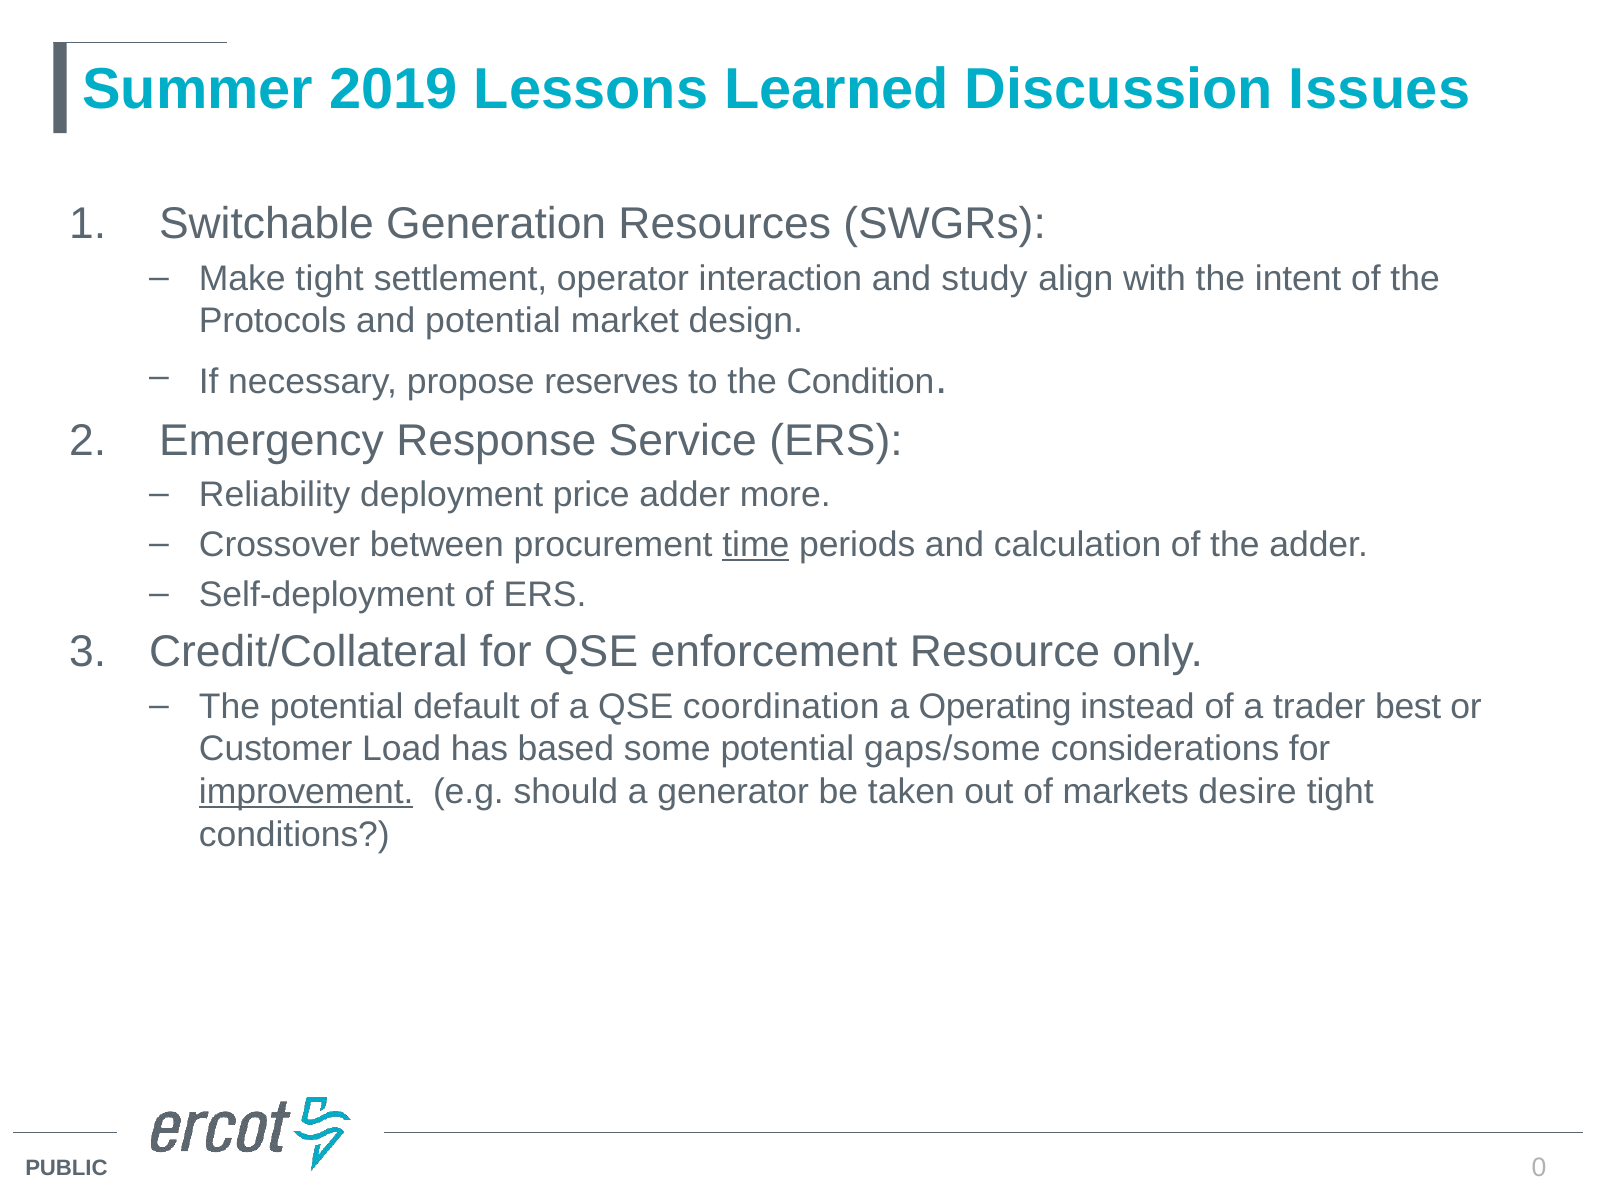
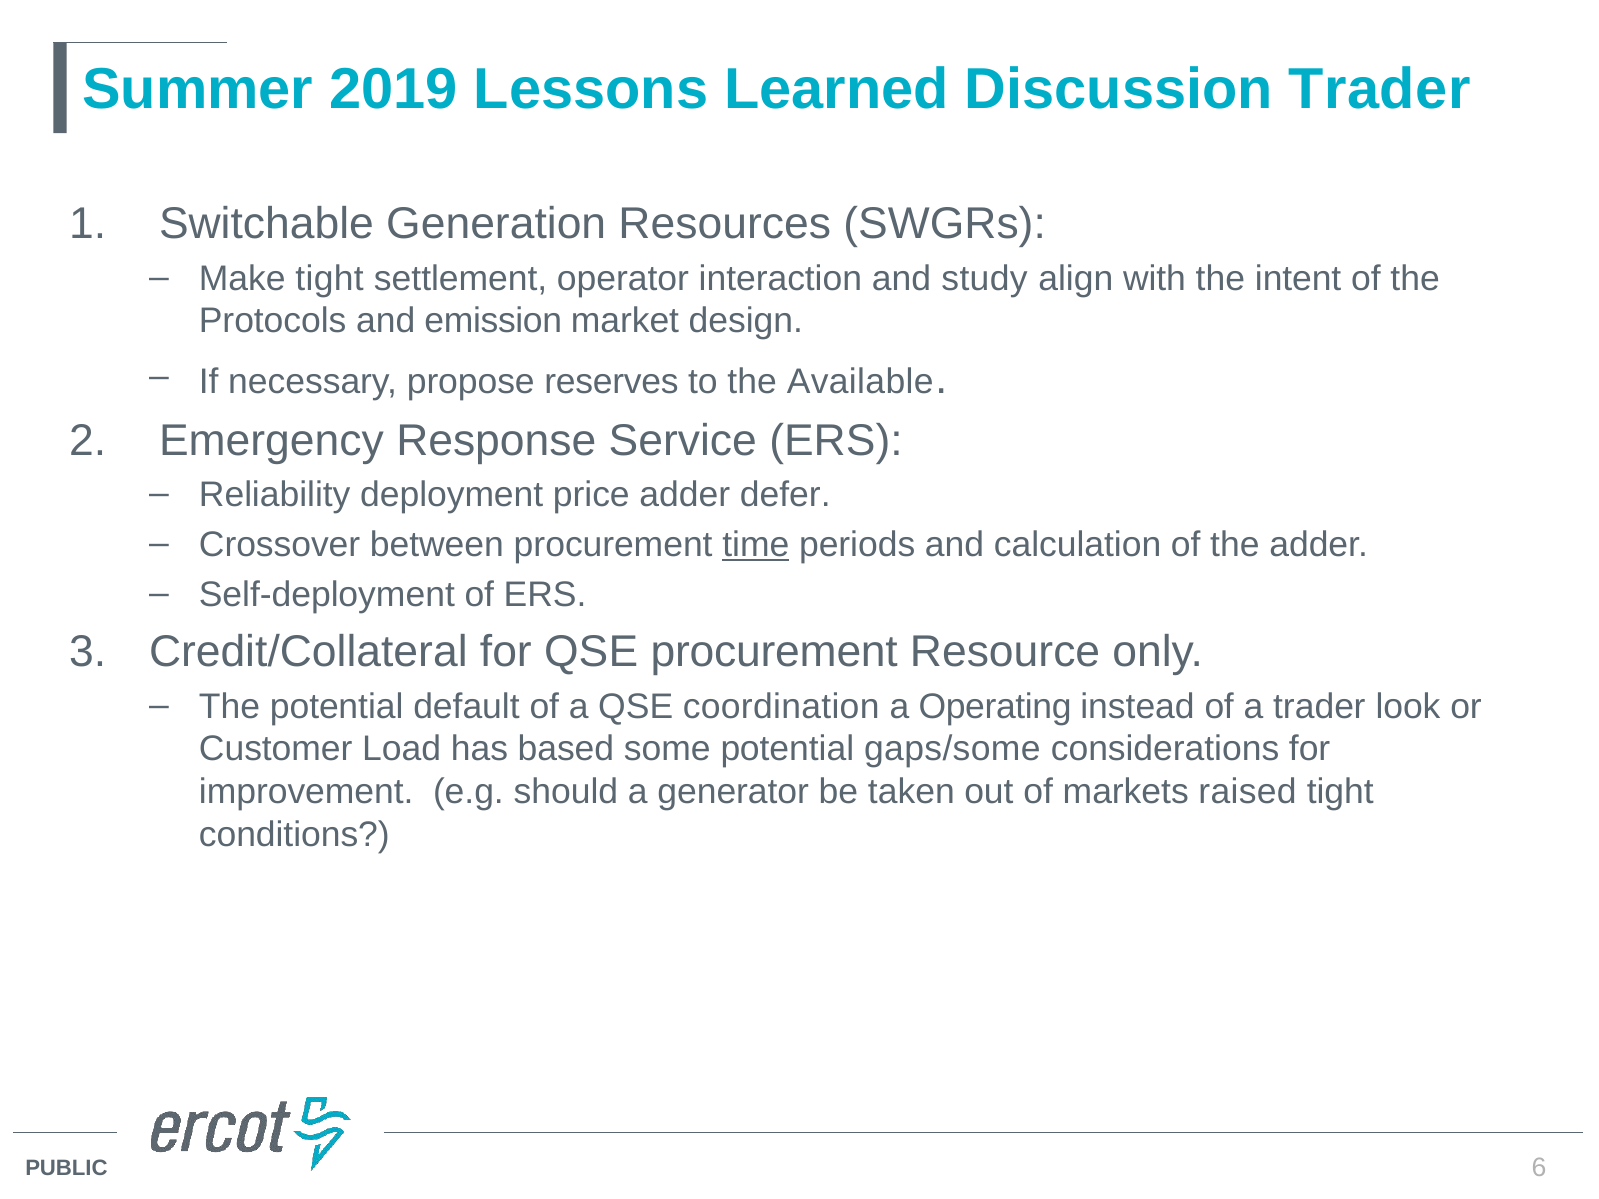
Discussion Issues: Issues -> Trader
and potential: potential -> emission
Condition: Condition -> Available
more: more -> defer
QSE enforcement: enforcement -> procurement
best: best -> look
improvement underline: present -> none
desire: desire -> raised
0: 0 -> 6
